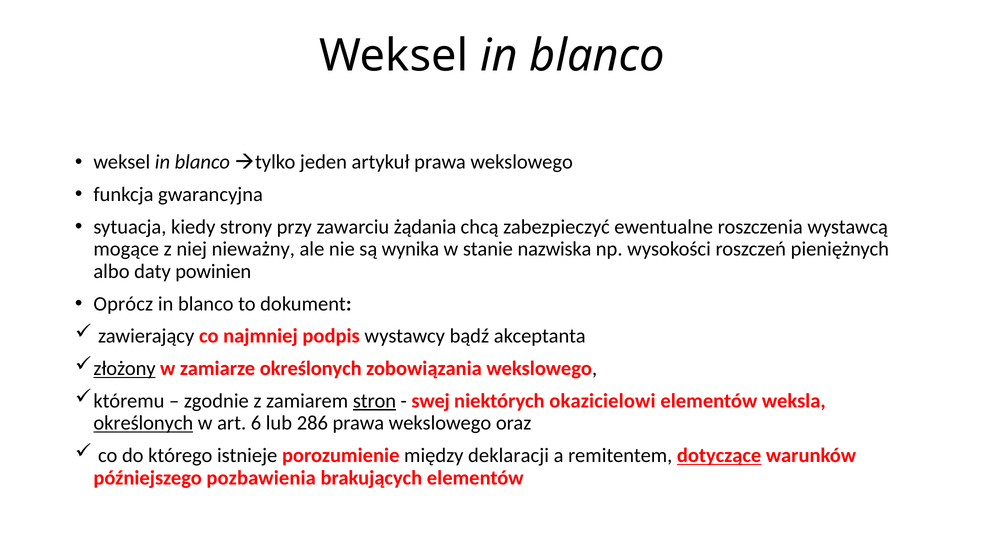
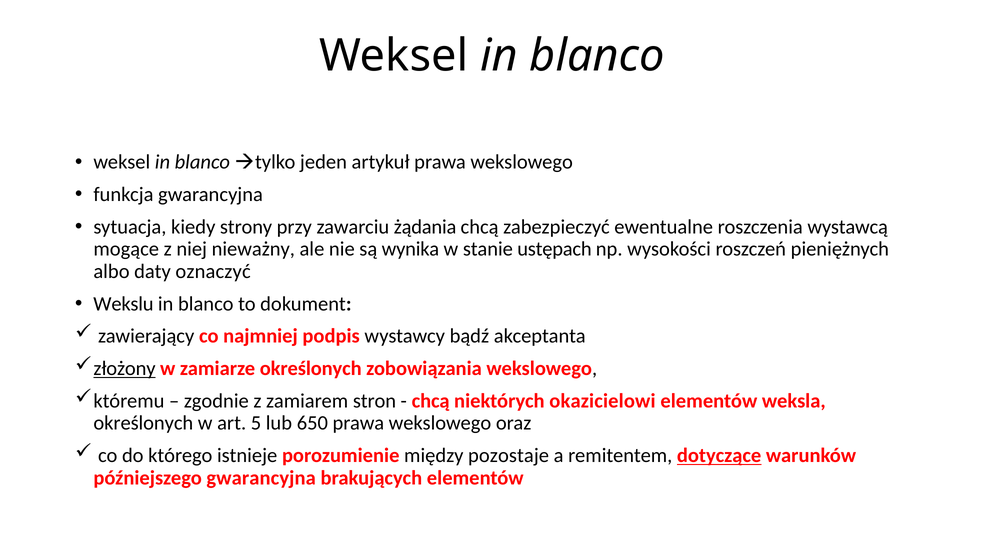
nazwiska: nazwiska -> ustępach
powinien: powinien -> oznaczyć
Oprócz: Oprócz -> Wekslu
stron underline: present -> none
swej at (431, 401): swej -> chcą
określonych at (143, 423) underline: present -> none
6: 6 -> 5
286: 286 -> 650
deklaracji: deklaracji -> pozostaje
późniejszego pozbawienia: pozbawienia -> gwarancyjna
